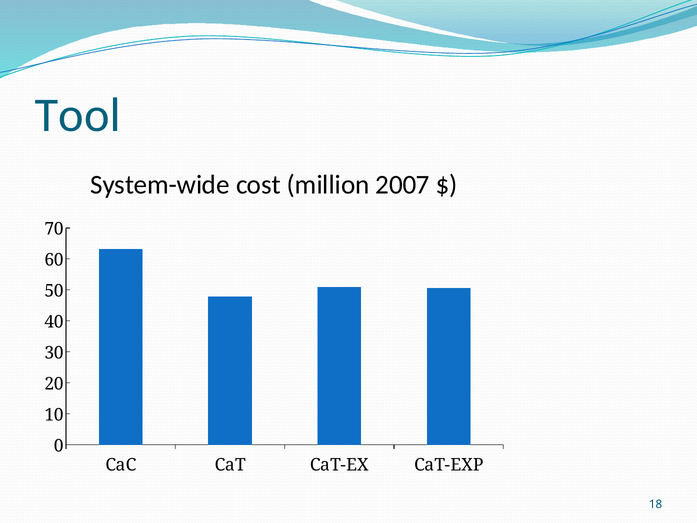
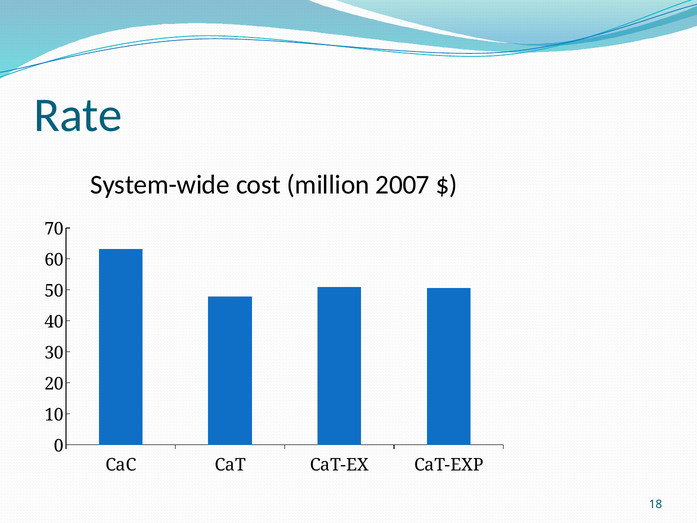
Tool: Tool -> Rate
